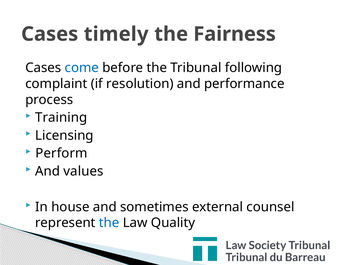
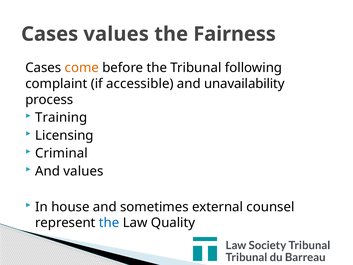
Cases timely: timely -> values
come colour: blue -> orange
resolution: resolution -> accessible
performance: performance -> unavailability
Perform: Perform -> Criminal
